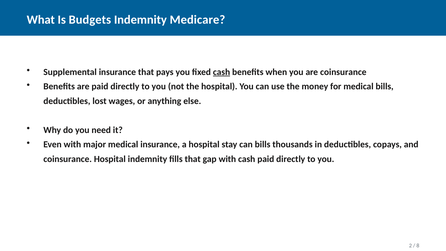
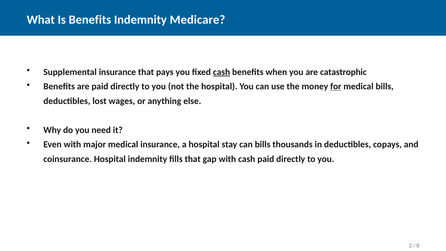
Is Budgets: Budgets -> Benefits
are coinsurance: coinsurance -> catastrophic
for underline: none -> present
